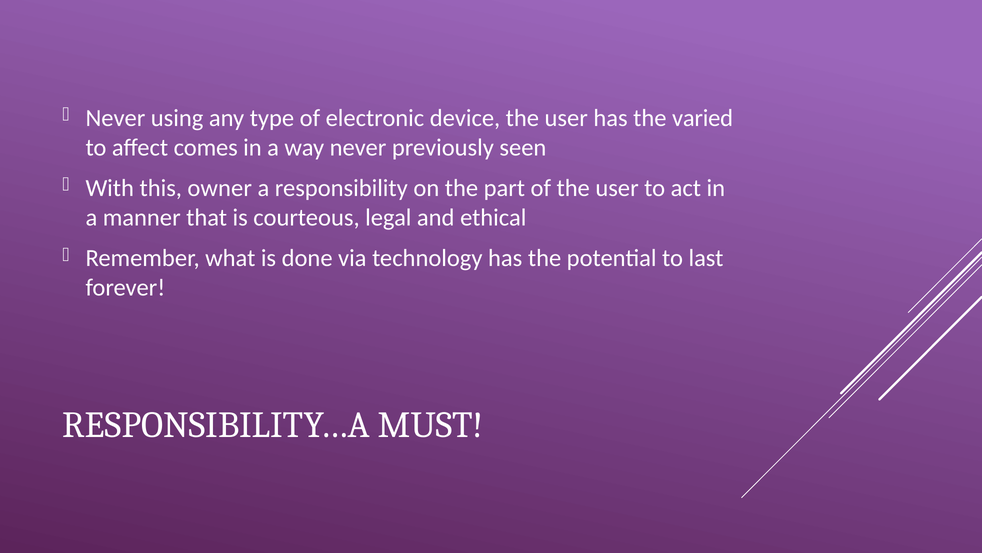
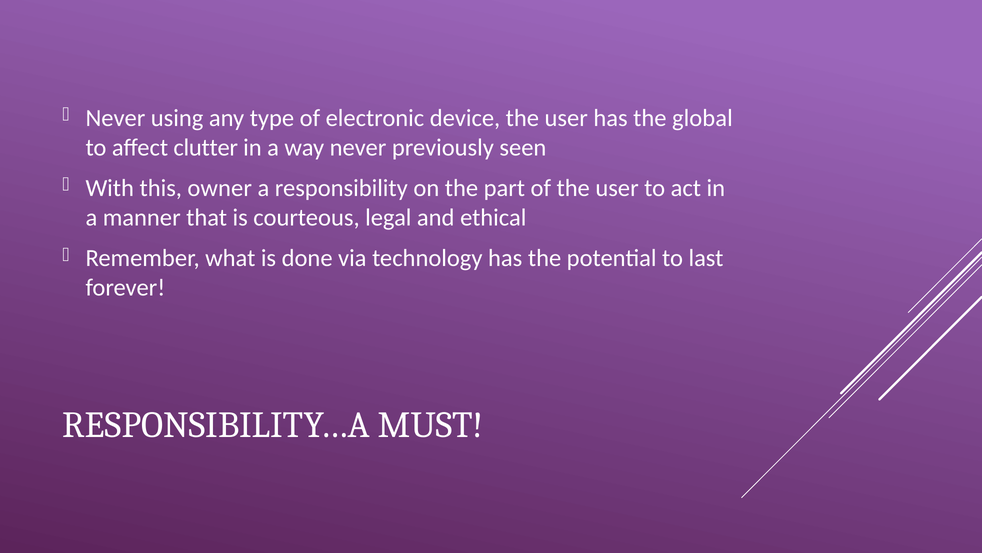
varied: varied -> global
comes: comes -> clutter
